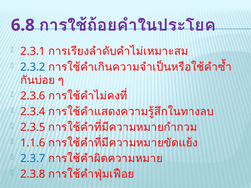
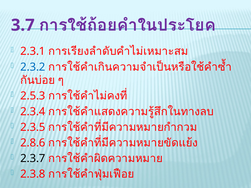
6.8: 6.8 -> 3.7
2.3.6: 2.3.6 -> 2.5.3
1.1.6: 1.1.6 -> 2.8.6
2.3.7 colour: blue -> black
